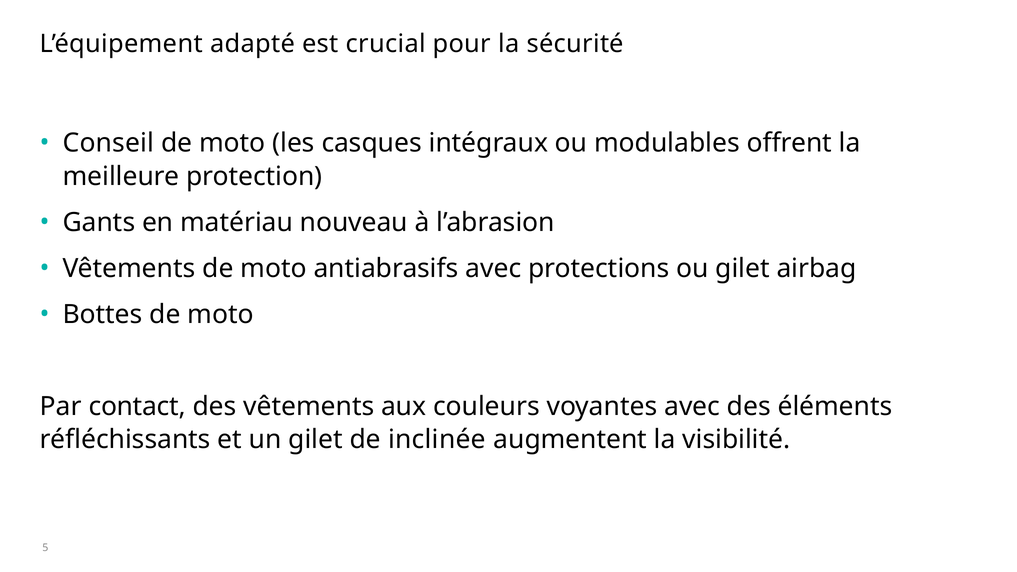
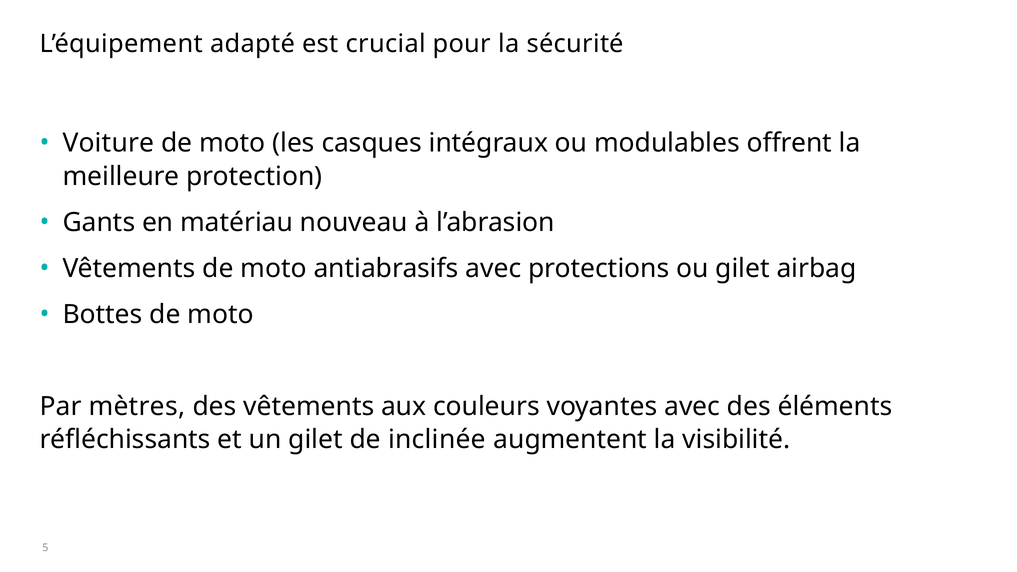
Conseil: Conseil -> Voiture
contact: contact -> mètres
